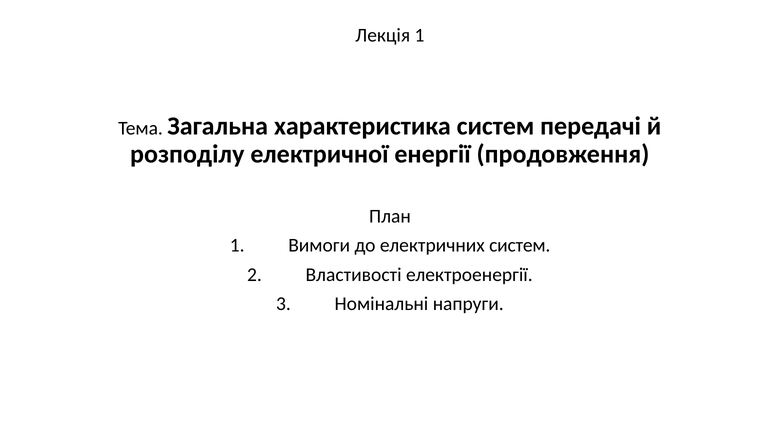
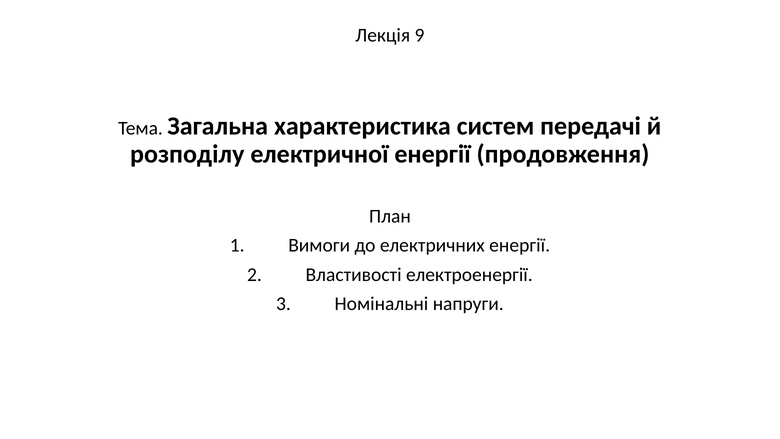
Лекція 1: 1 -> 9
електричних систем: систем -> енергії
